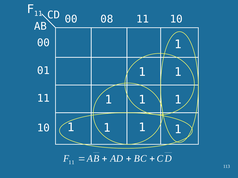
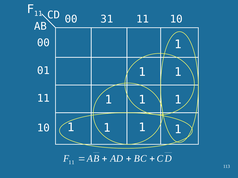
08: 08 -> 31
